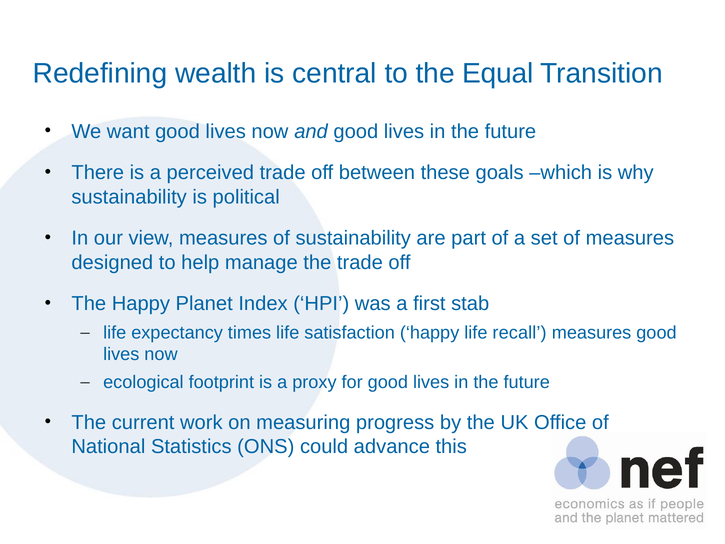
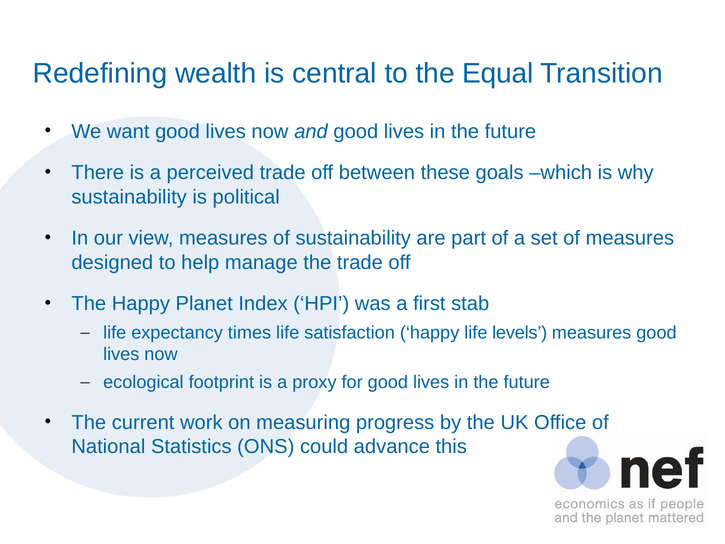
recall: recall -> levels
